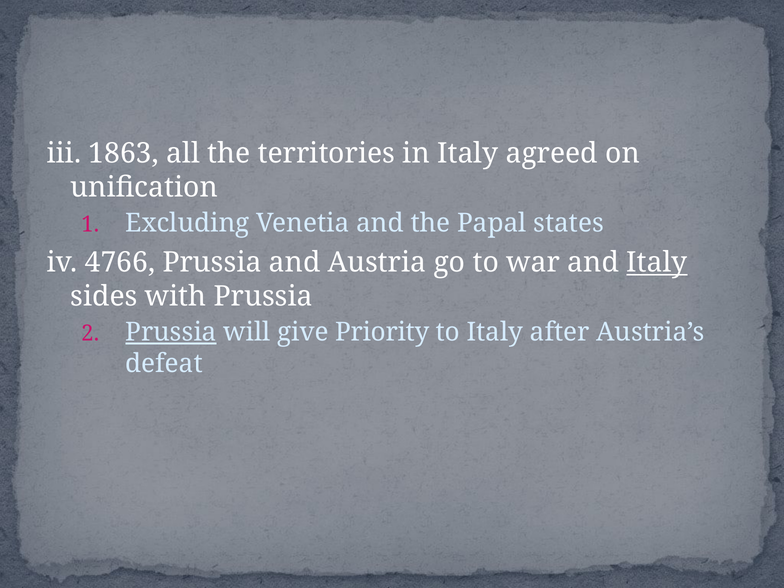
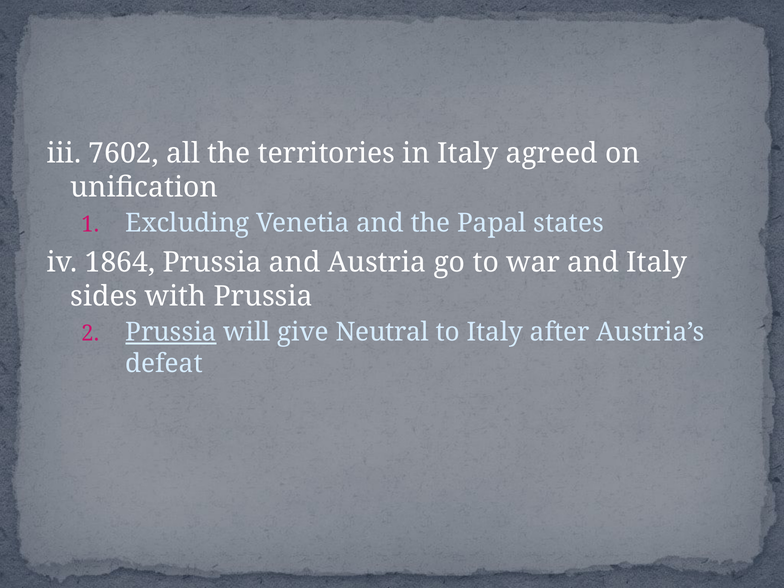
1863: 1863 -> 7602
4766: 4766 -> 1864
Italy at (657, 263) underline: present -> none
Priority: Priority -> Neutral
